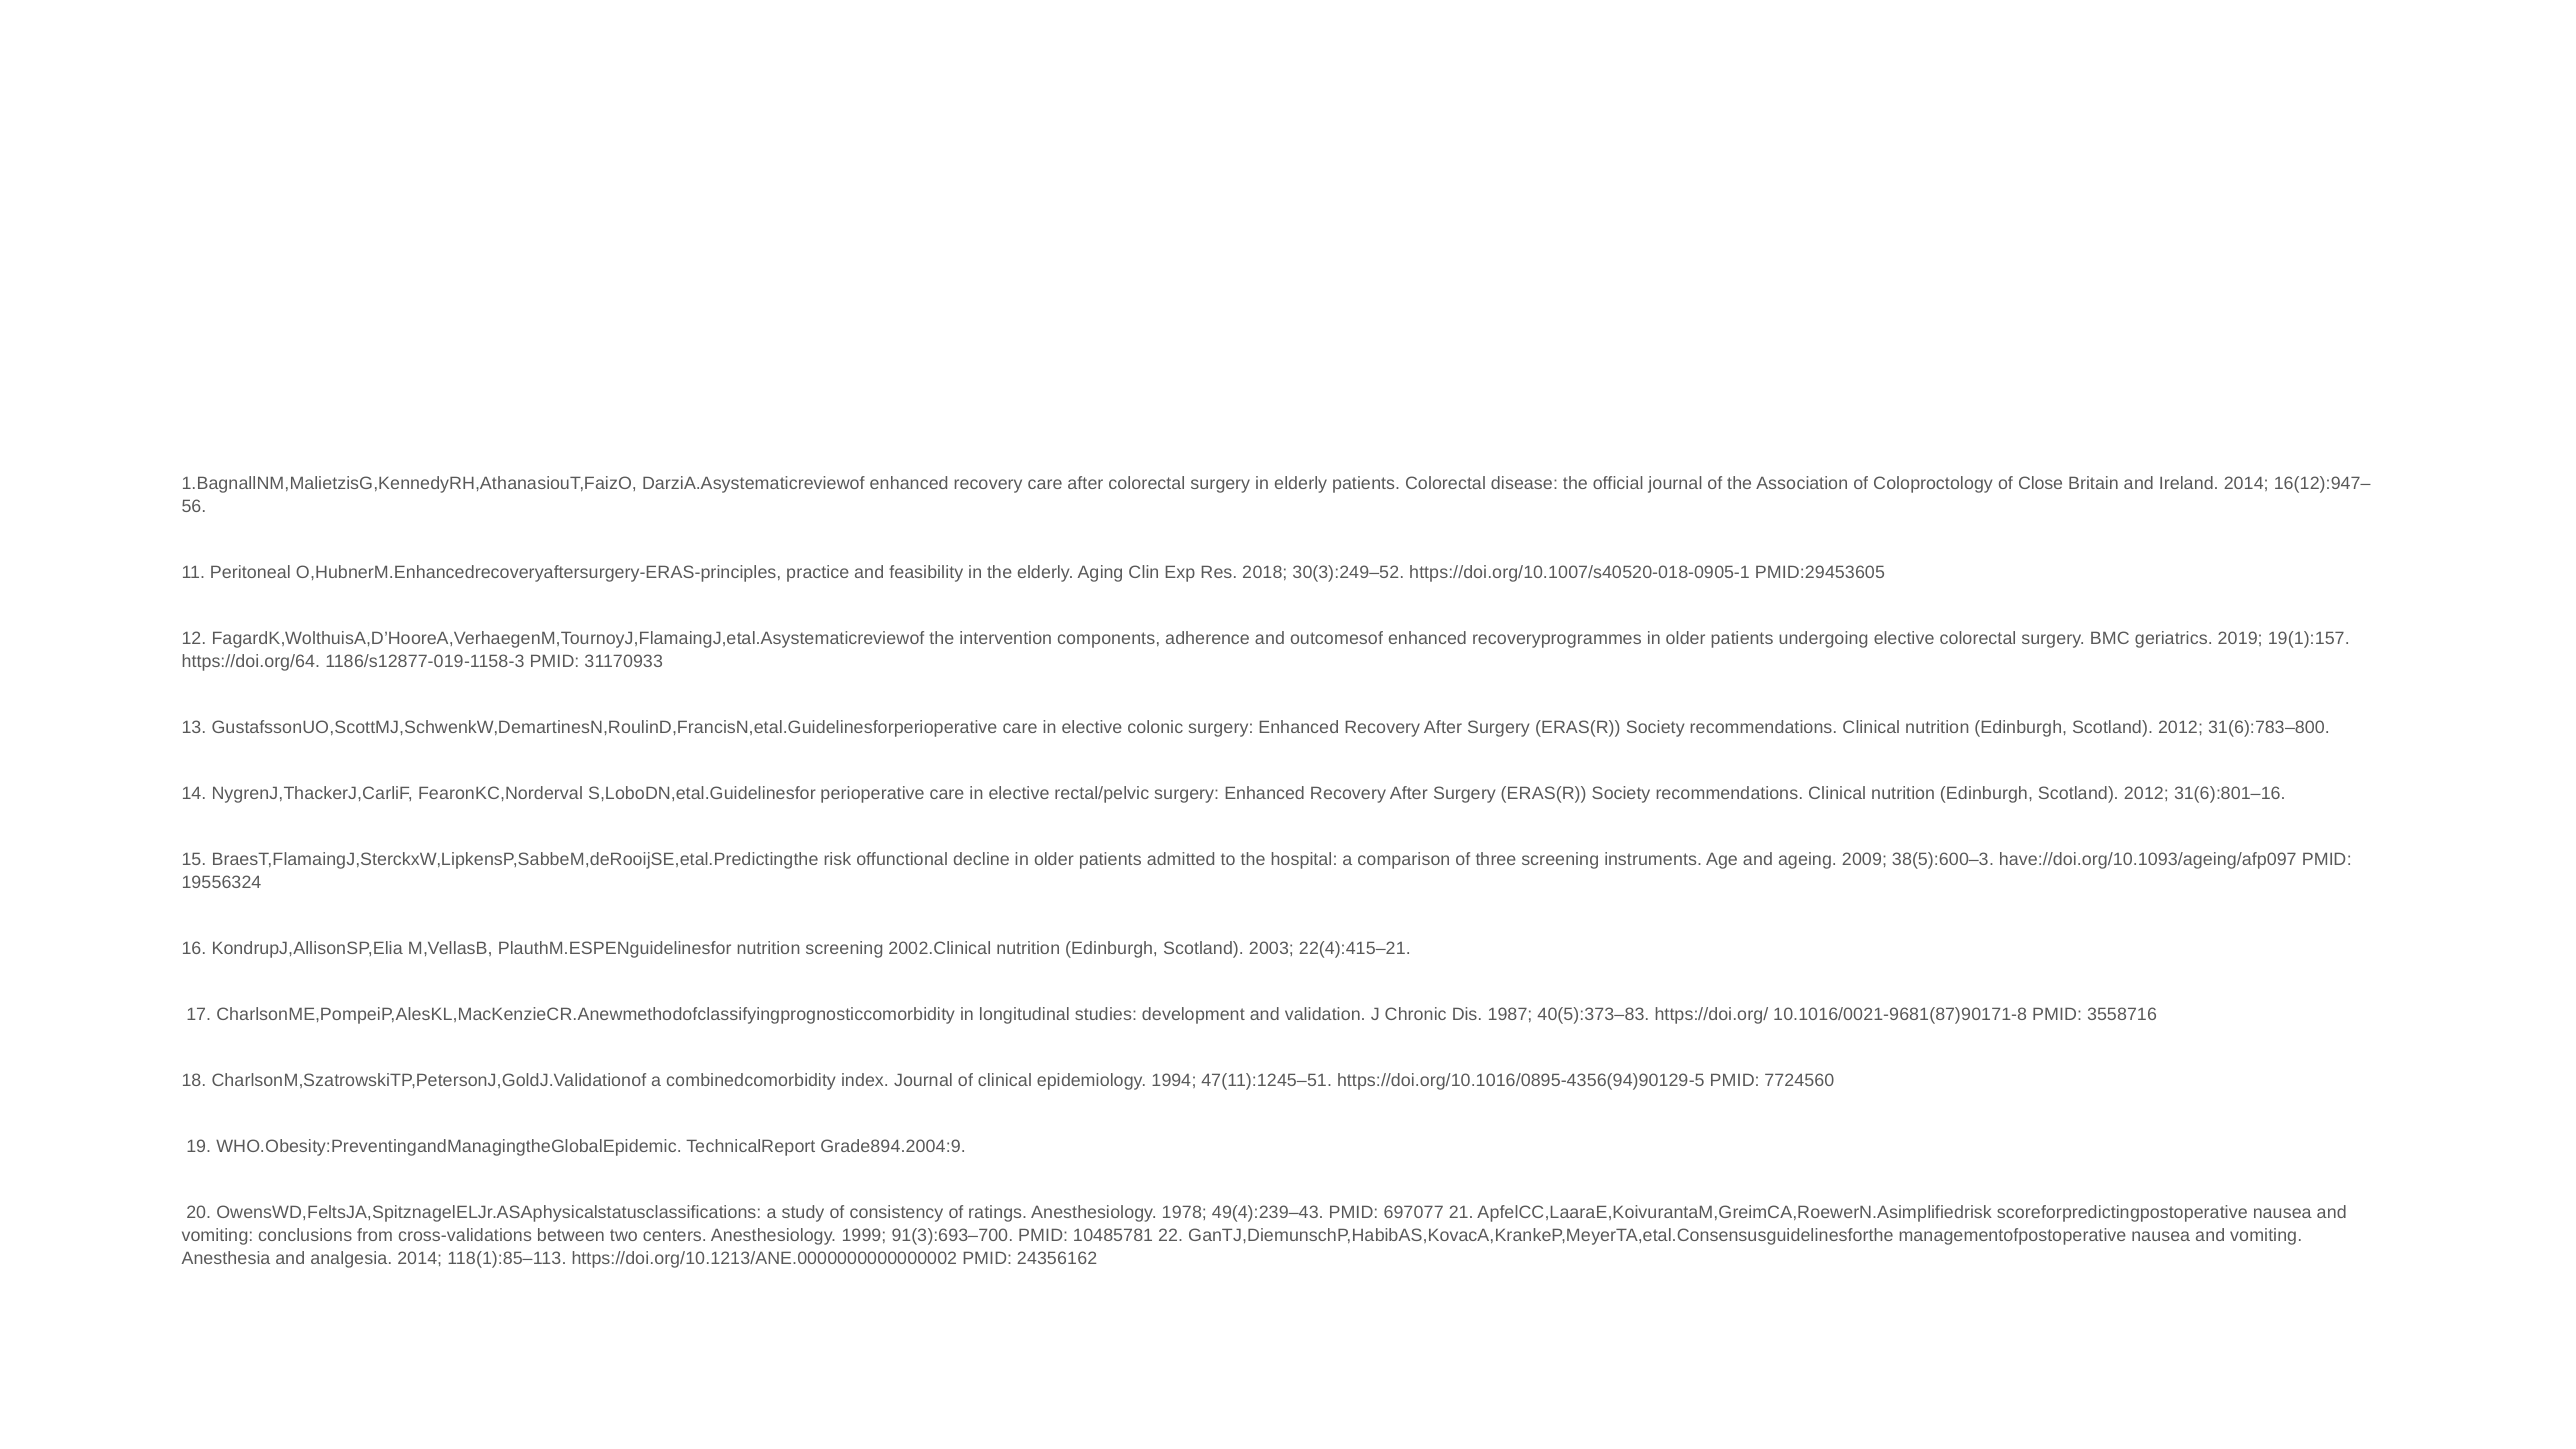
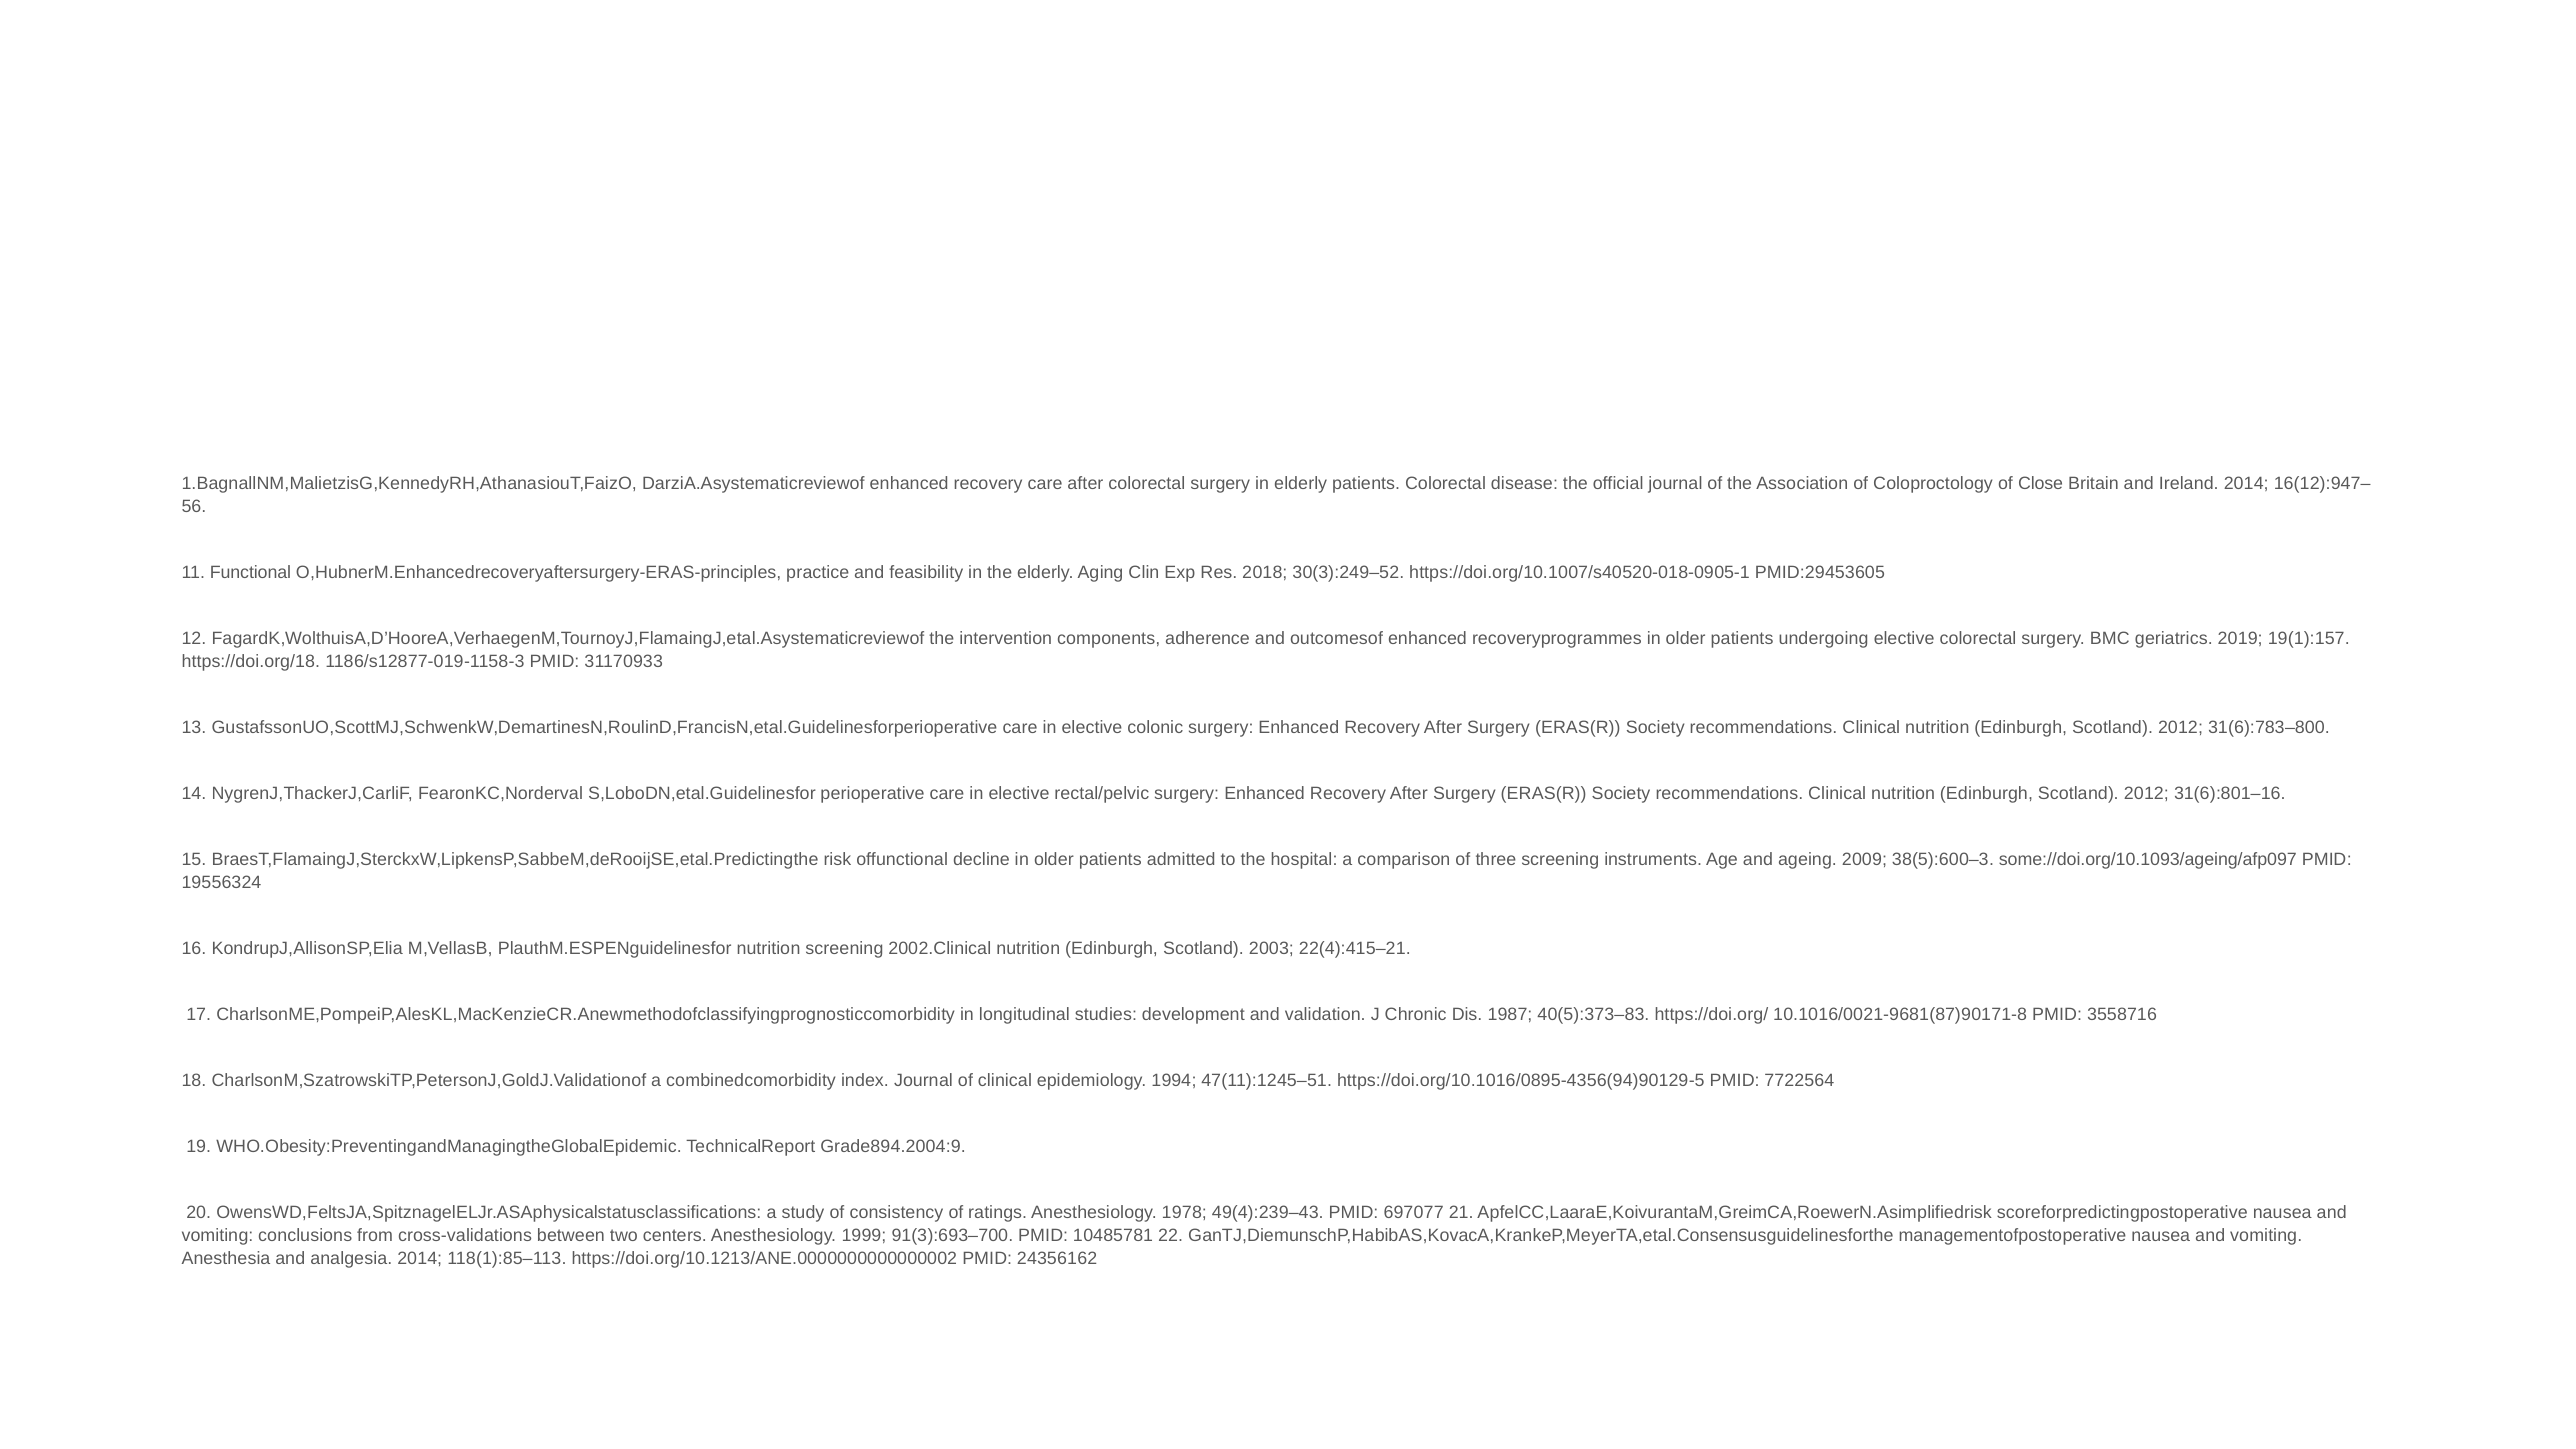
Peritoneal: Peritoneal -> Functional
https://doi.org/64: https://doi.org/64 -> https://doi.org/18
have://doi.org/10.1093/ageing/afp097: have://doi.org/10.1093/ageing/afp097 -> some://doi.org/10.1093/ageing/afp097
7724560: 7724560 -> 7722564
